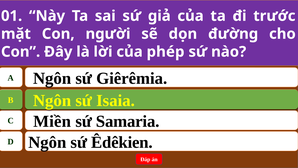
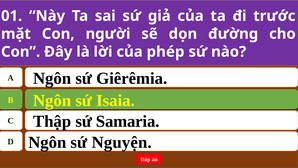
Miền: Miền -> Thập
Êdêkien: Êdêkien -> Nguyện
